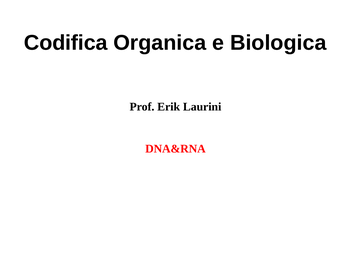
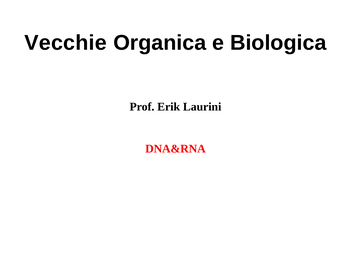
Codifica: Codifica -> Vecchie
